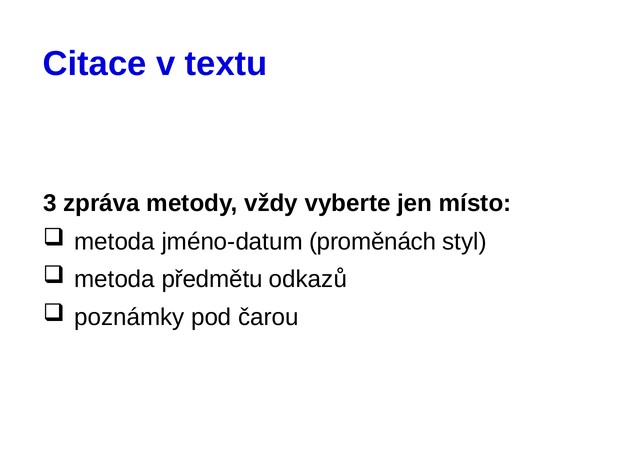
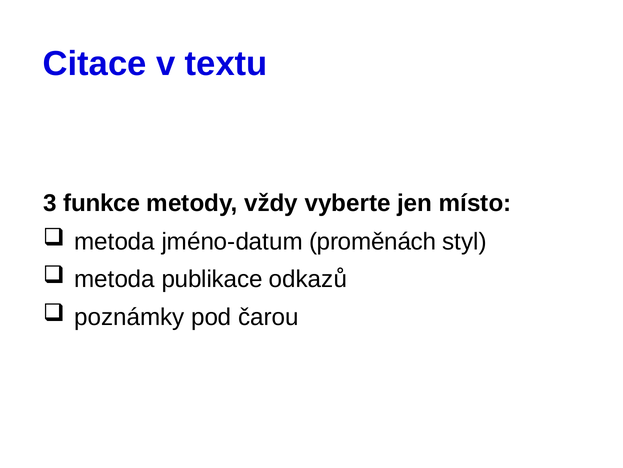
zpráva: zpráva -> funkce
předmětu: předmětu -> publikace
